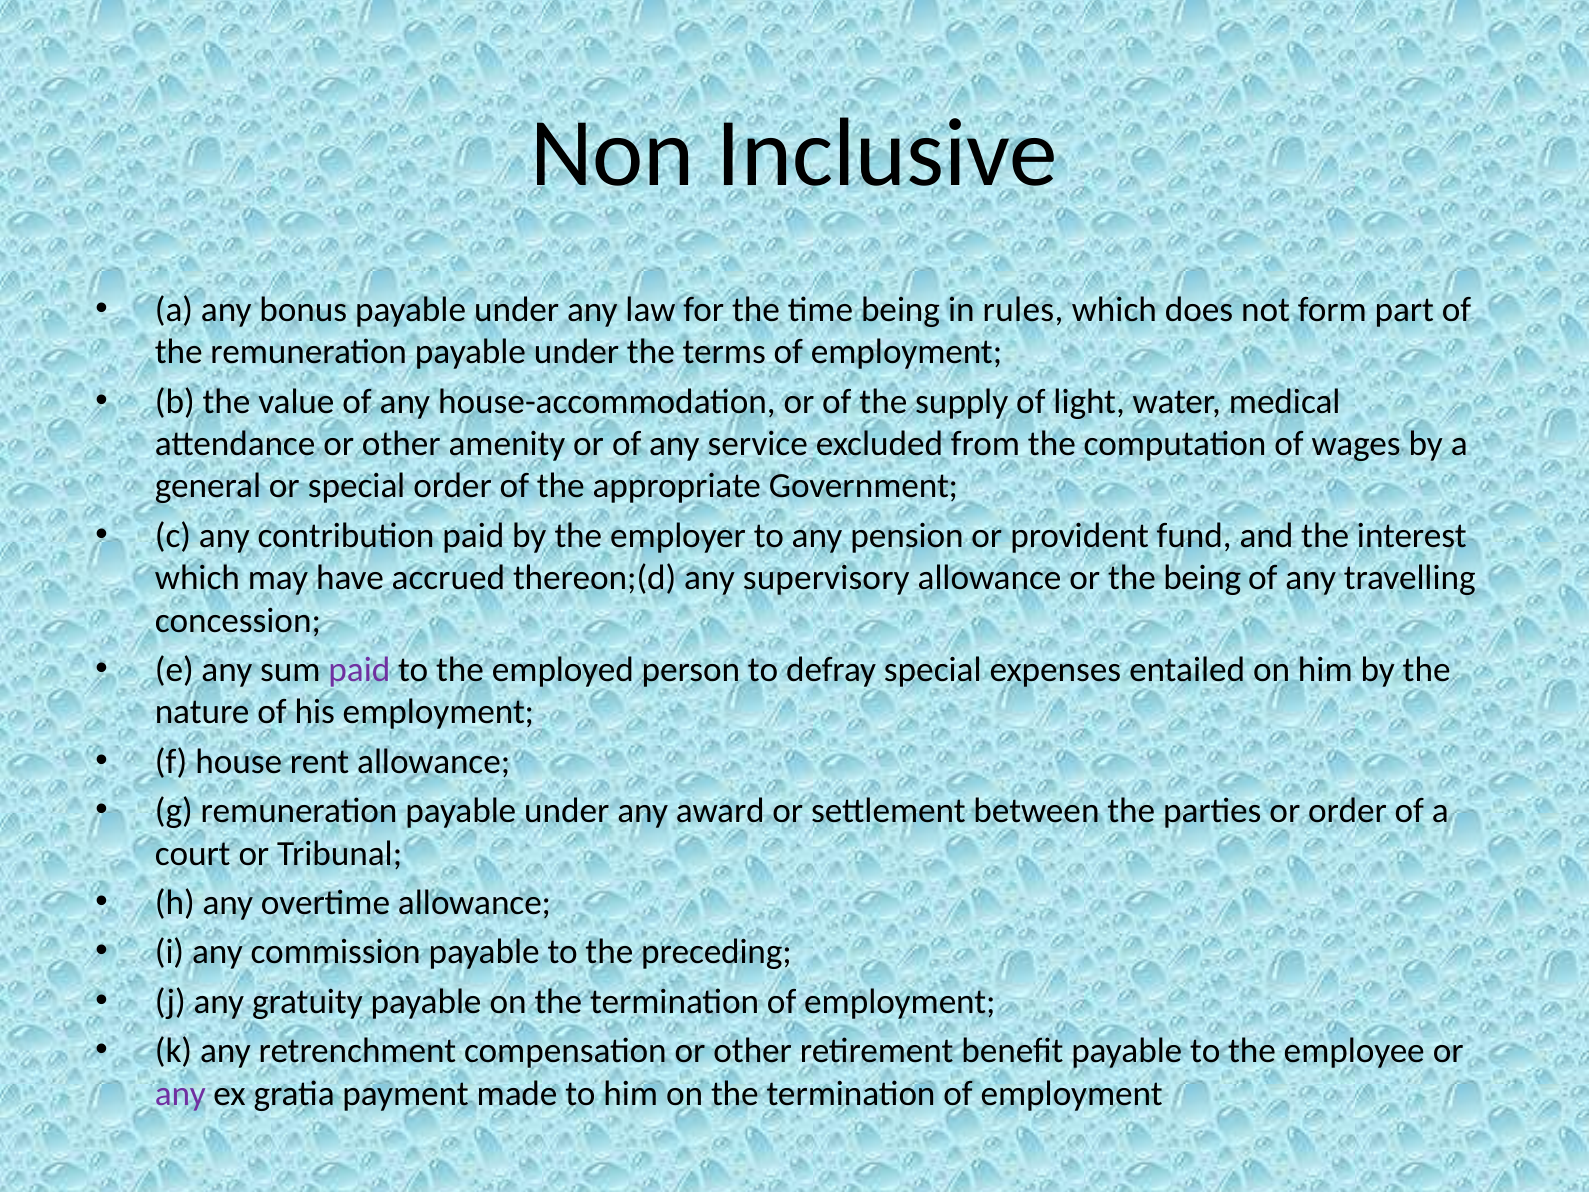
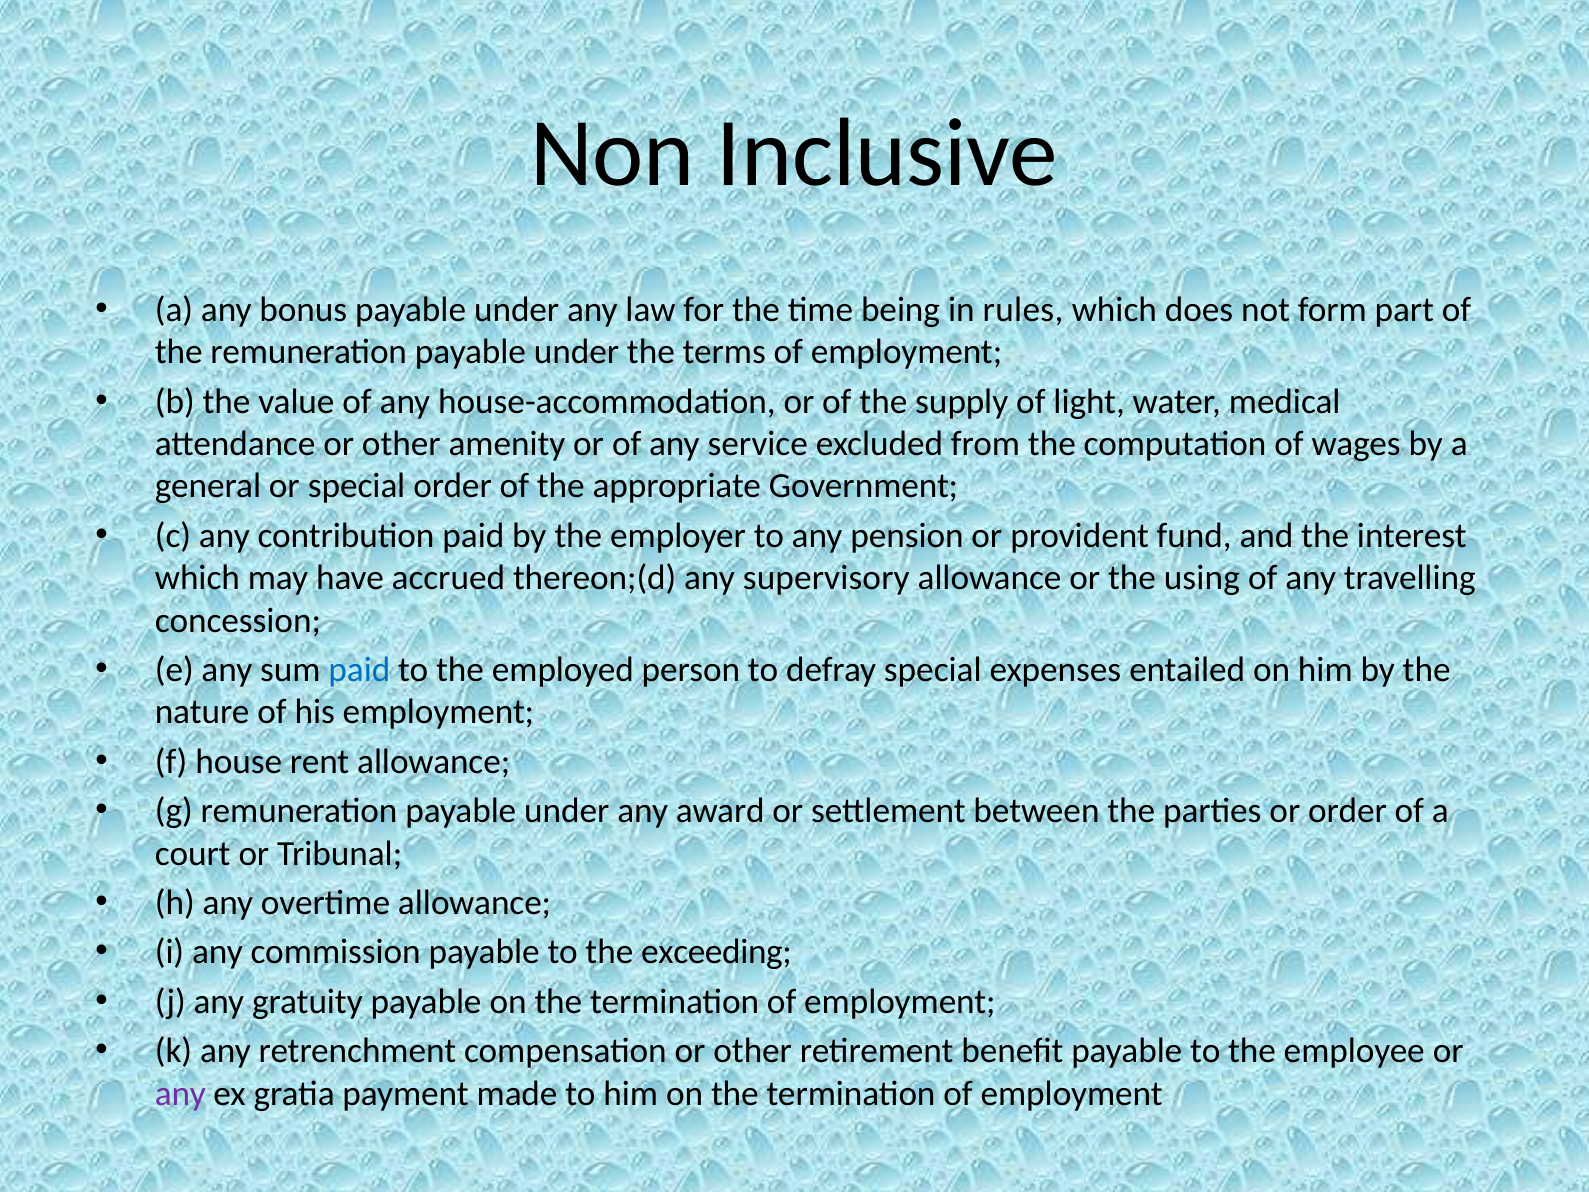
the being: being -> using
paid at (359, 670) colour: purple -> blue
preceding: preceding -> exceeding
